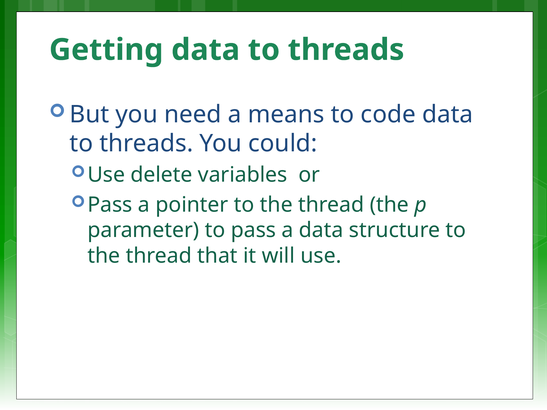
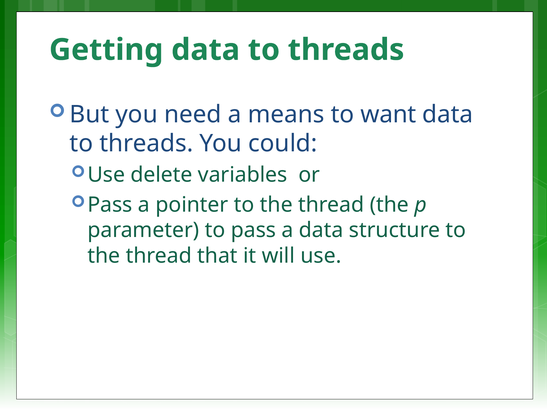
code: code -> want
